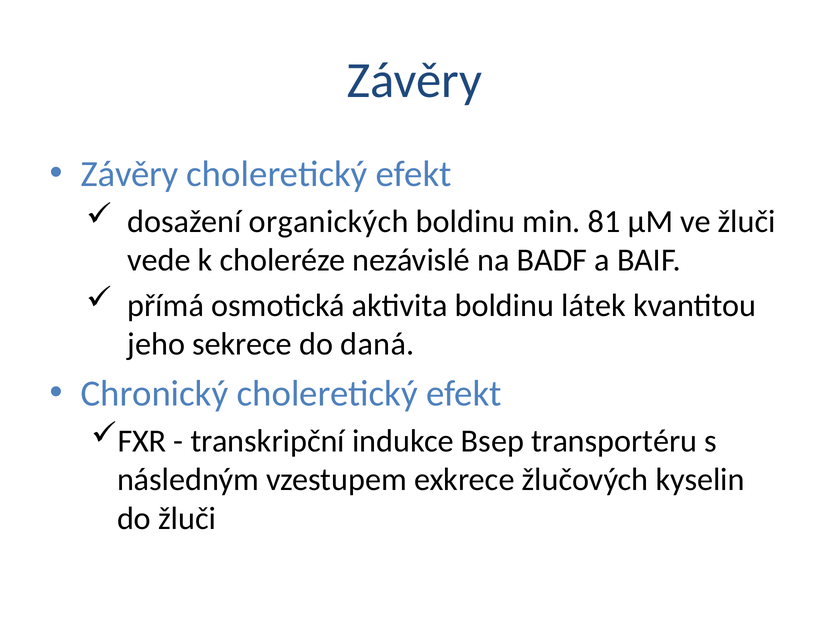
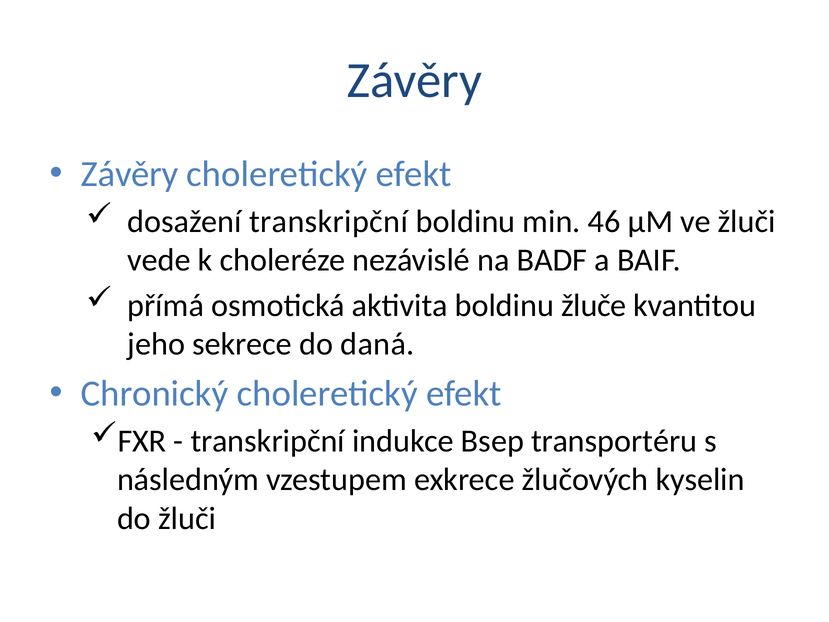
dosažení organických: organických -> transkripční
81: 81 -> 46
látek: látek -> žluče
